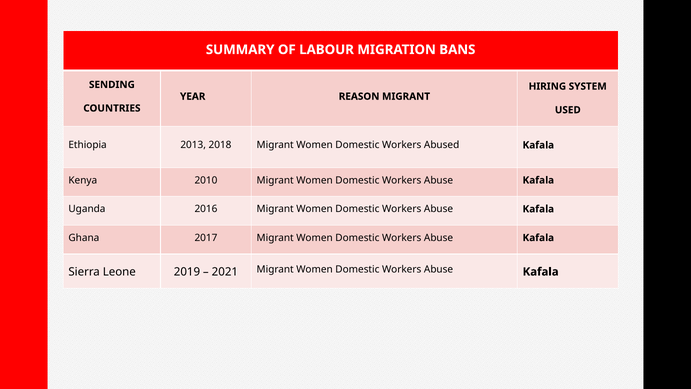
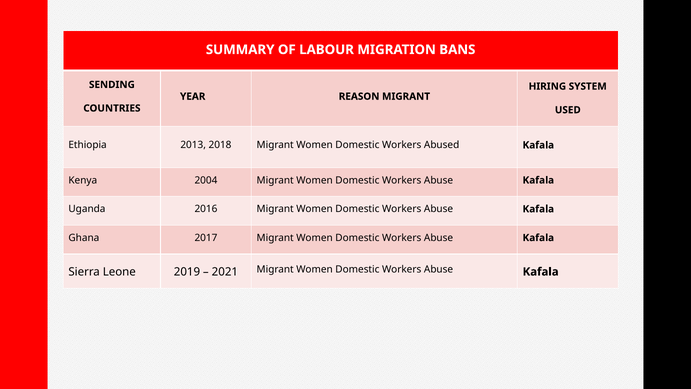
2010: 2010 -> 2004
